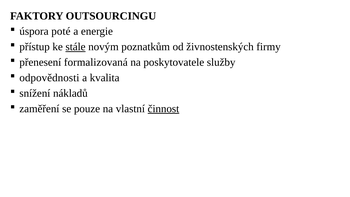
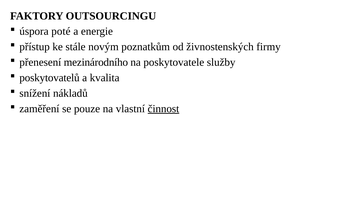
stále underline: present -> none
formalizovaná: formalizovaná -> mezinárodního
odpovědnosti: odpovědnosti -> poskytovatelů
